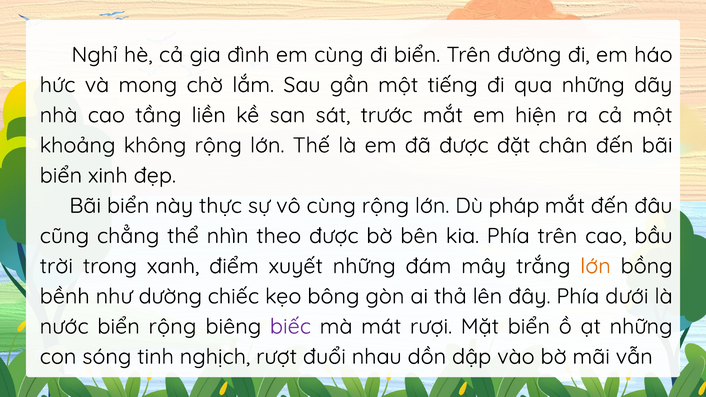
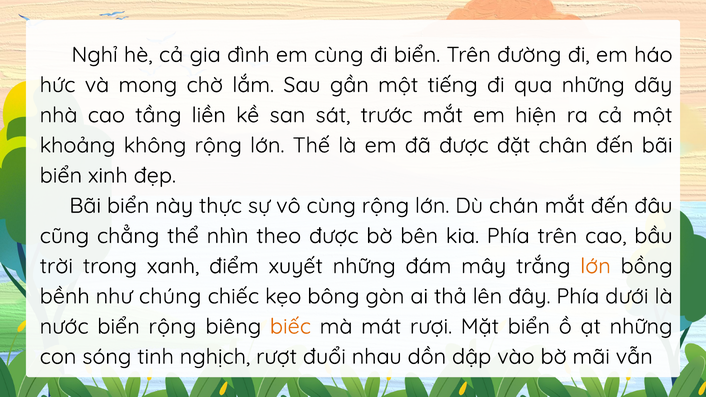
pháp: pháp -> chán
dường: dường -> chúng
biếc colour: purple -> orange
